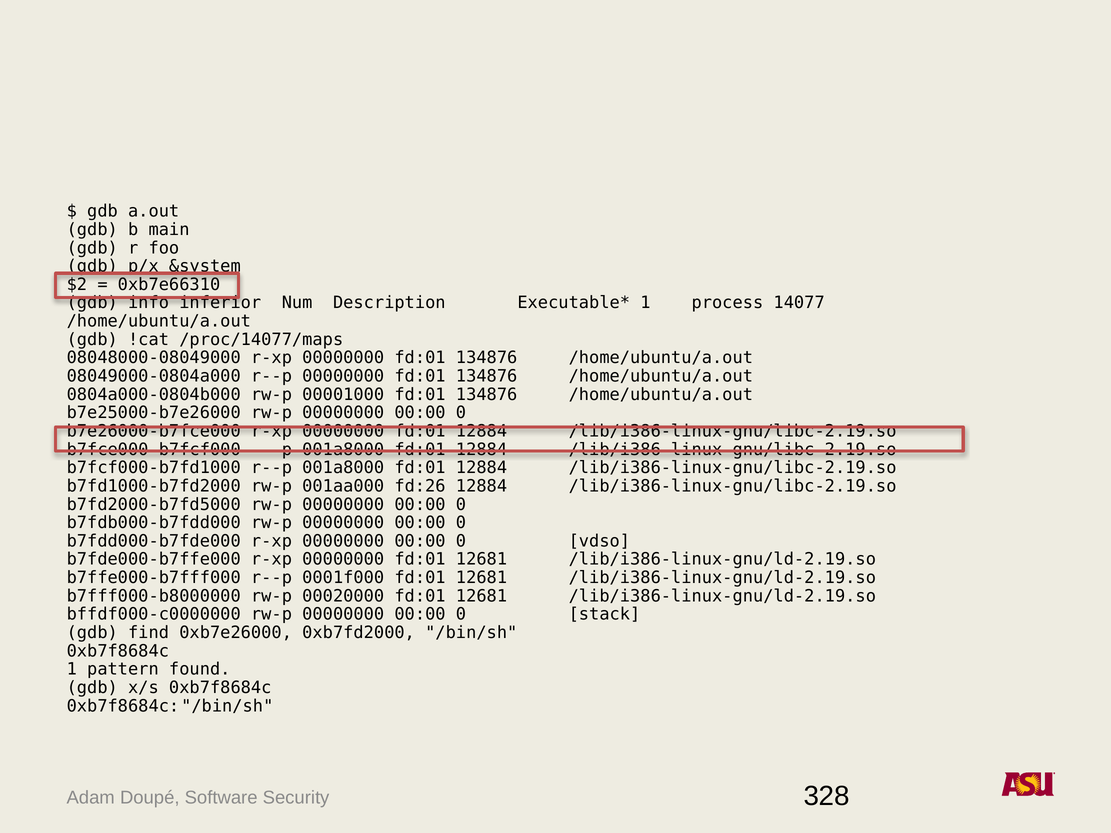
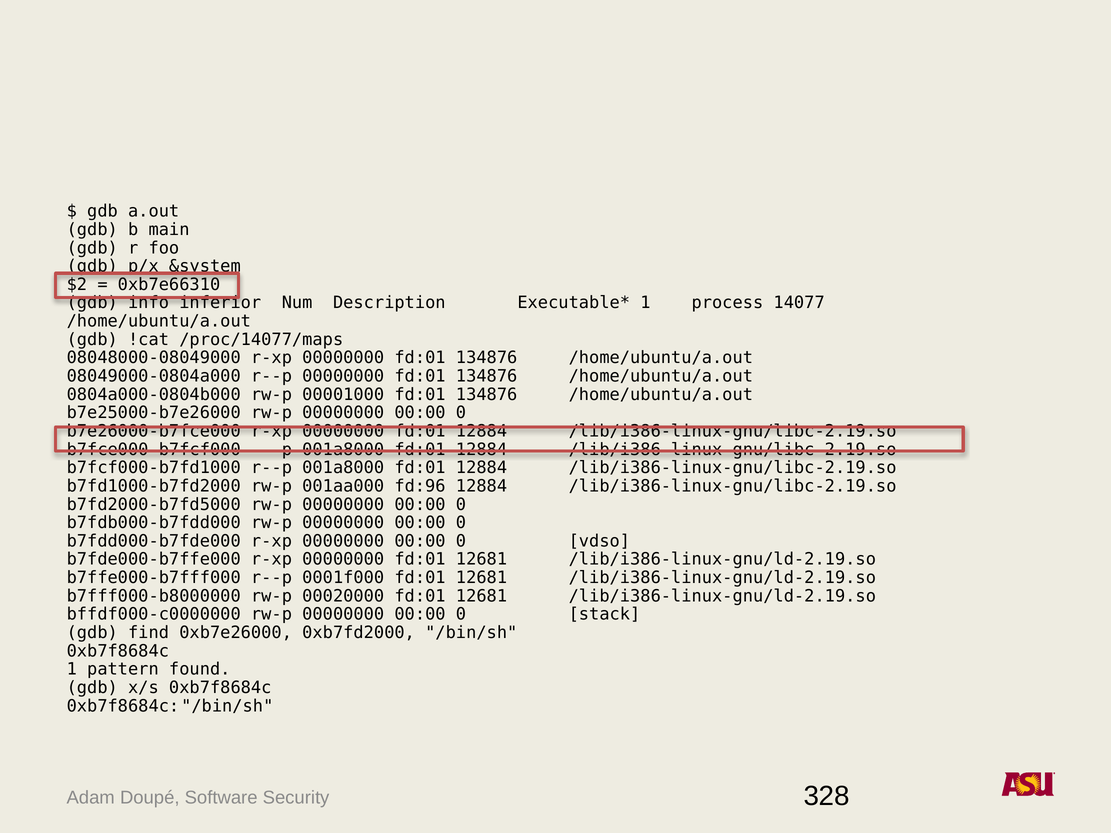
fd:26: fd:26 -> fd:96
